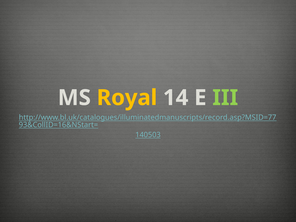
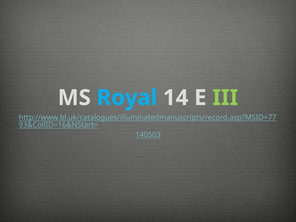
Royal colour: yellow -> light blue
